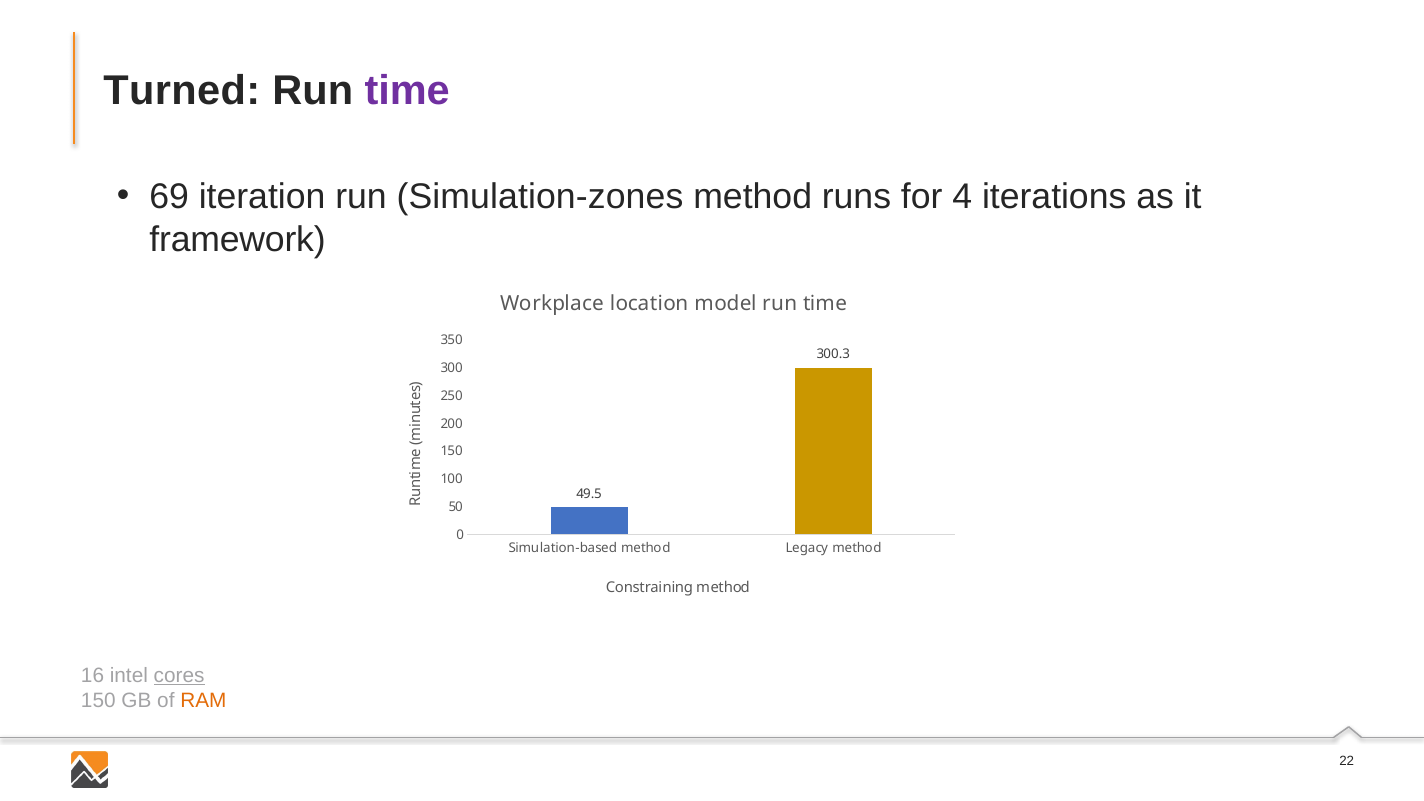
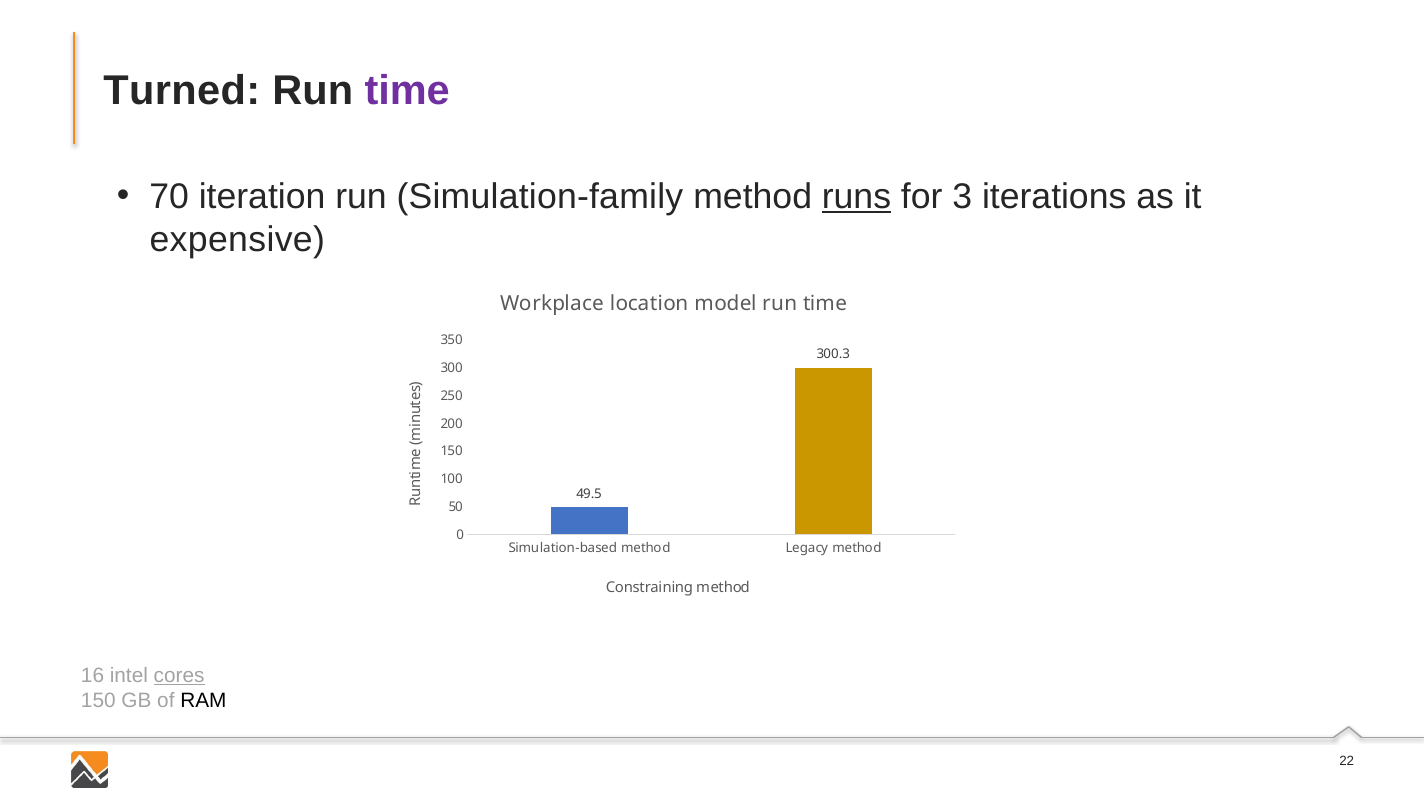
69: 69 -> 70
Simulation-zones: Simulation-zones -> Simulation-family
runs underline: none -> present
4: 4 -> 3
framework: framework -> expensive
RAM colour: orange -> black
